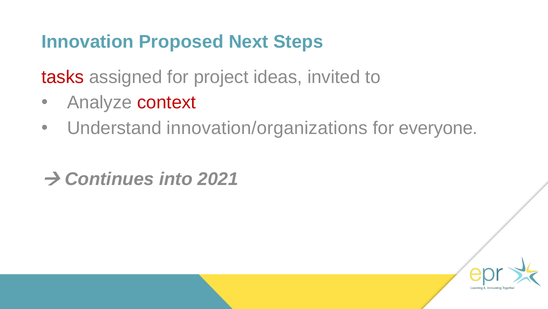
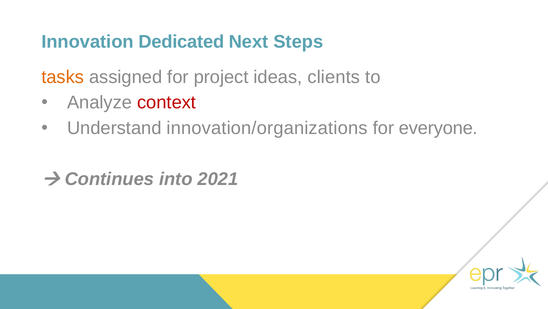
Proposed: Proposed -> Dedicated
tasks colour: red -> orange
invited: invited -> clients
